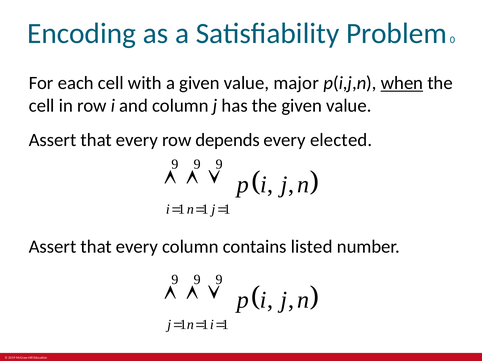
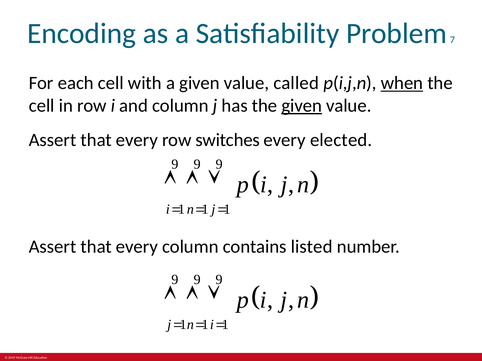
0: 0 -> 7
major: major -> called
given at (302, 106) underline: none -> present
depends: depends -> switches
